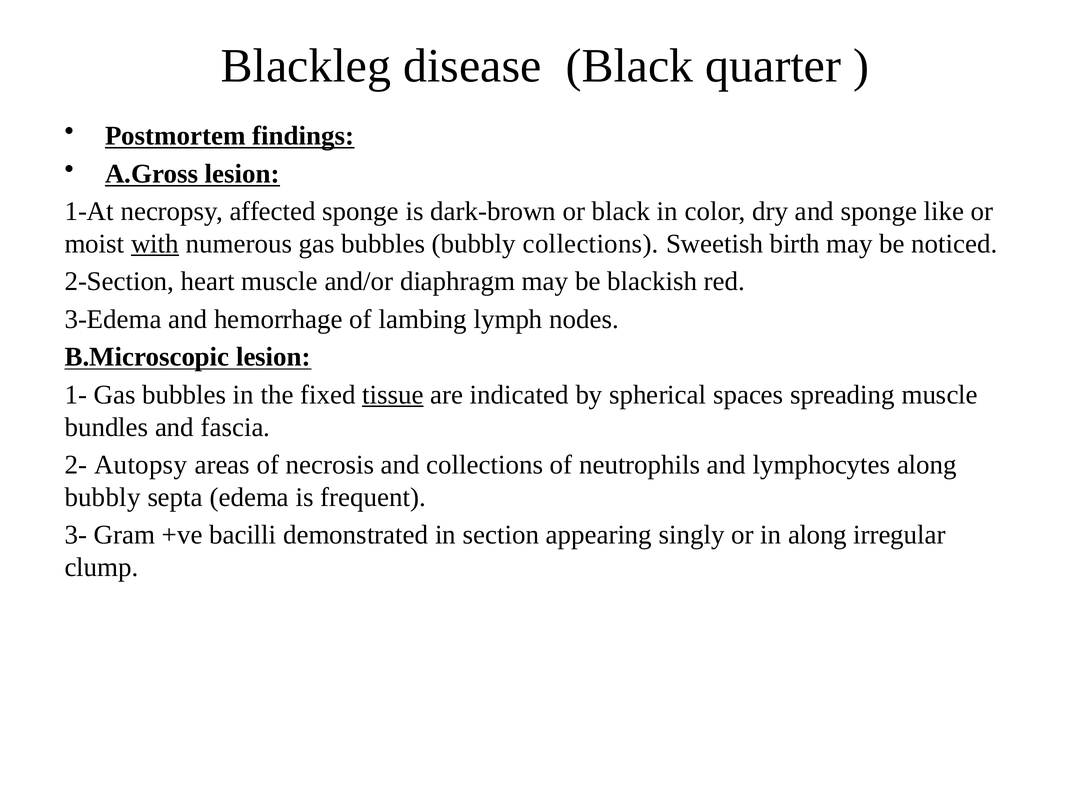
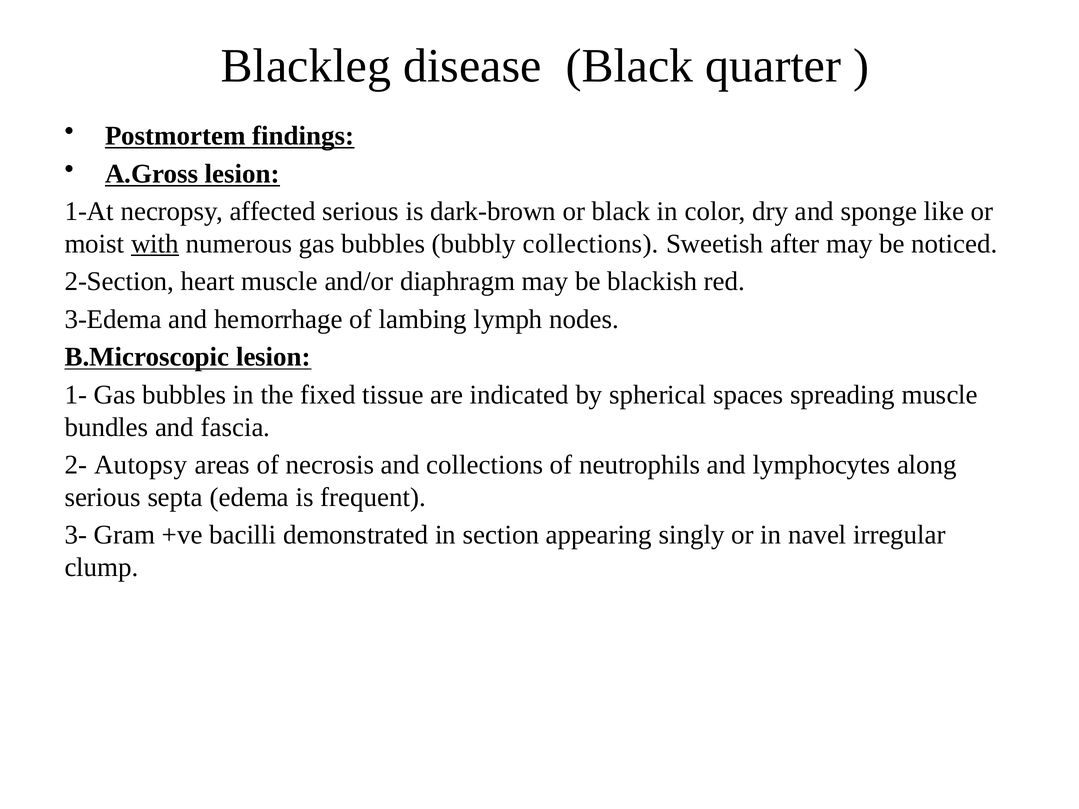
affected sponge: sponge -> serious
birth: birth -> after
tissue underline: present -> none
bubbly at (103, 497): bubbly -> serious
in along: along -> navel
